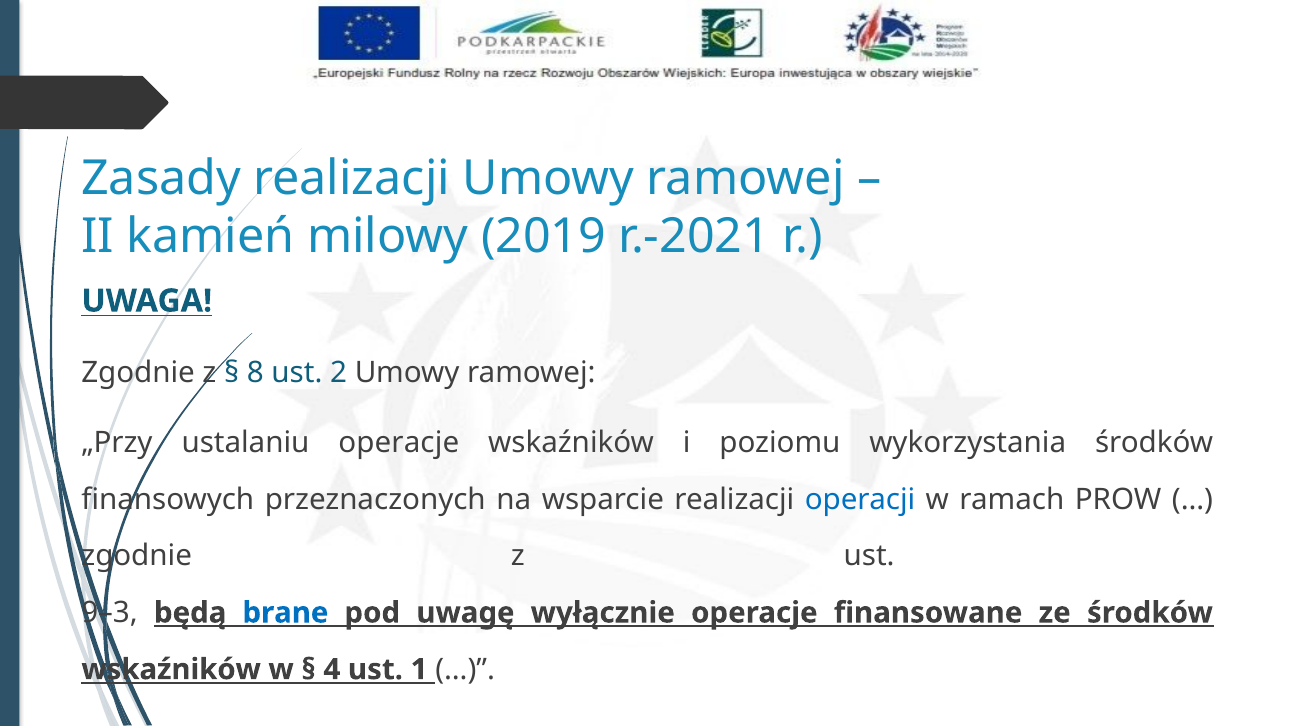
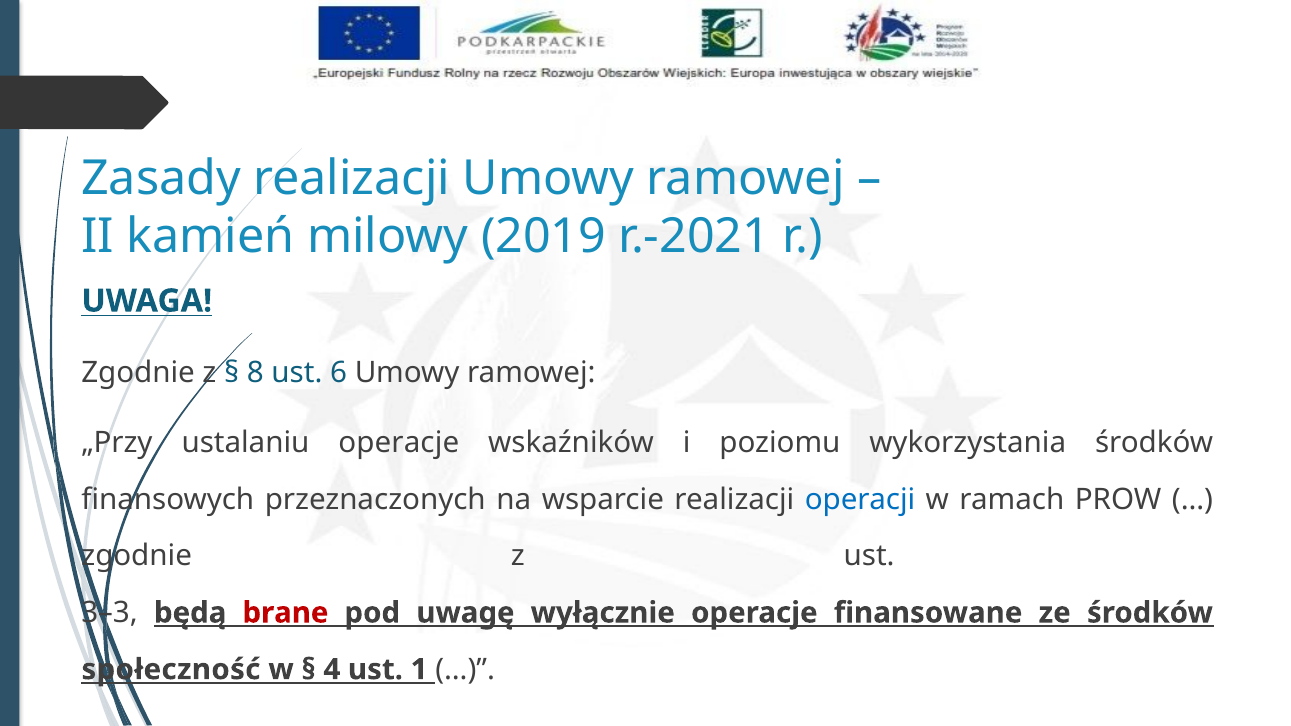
2: 2 -> 6
9–3: 9–3 -> 3–3
brane colour: blue -> red
wskaźników at (171, 670): wskaźników -> społeczność
